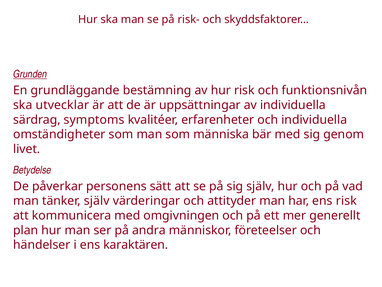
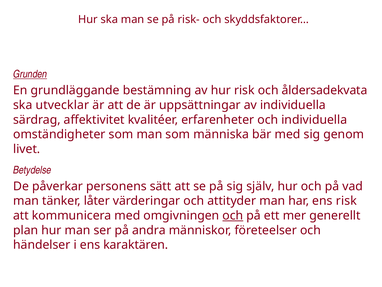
funktionsnivån: funktionsnivån -> åldersadekvata
symptoms: symptoms -> affektivitet
tänker själv: själv -> låter
och at (233, 215) underline: none -> present
